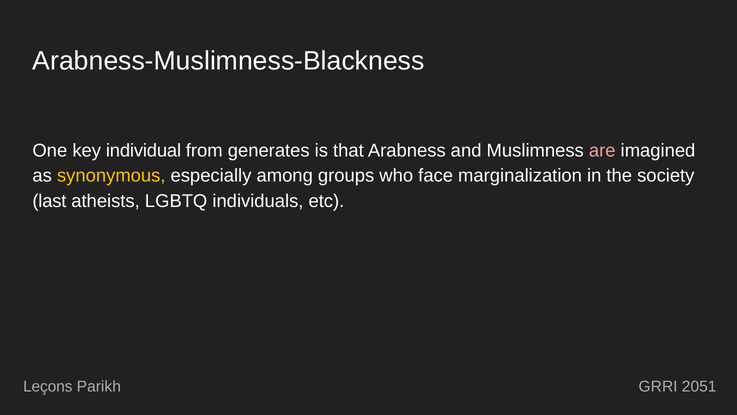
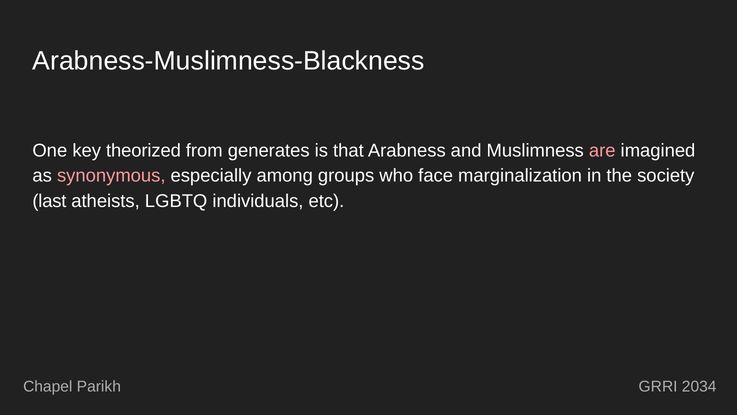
individual: individual -> theorized
synonymous colour: yellow -> pink
Leçons: Leçons -> Chapel
2051: 2051 -> 2034
